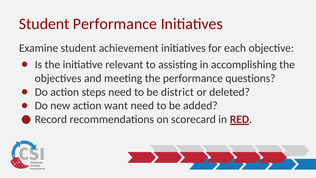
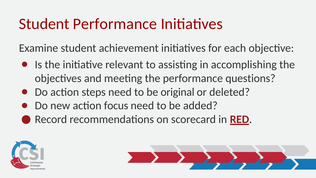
district: district -> original
want: want -> focus
